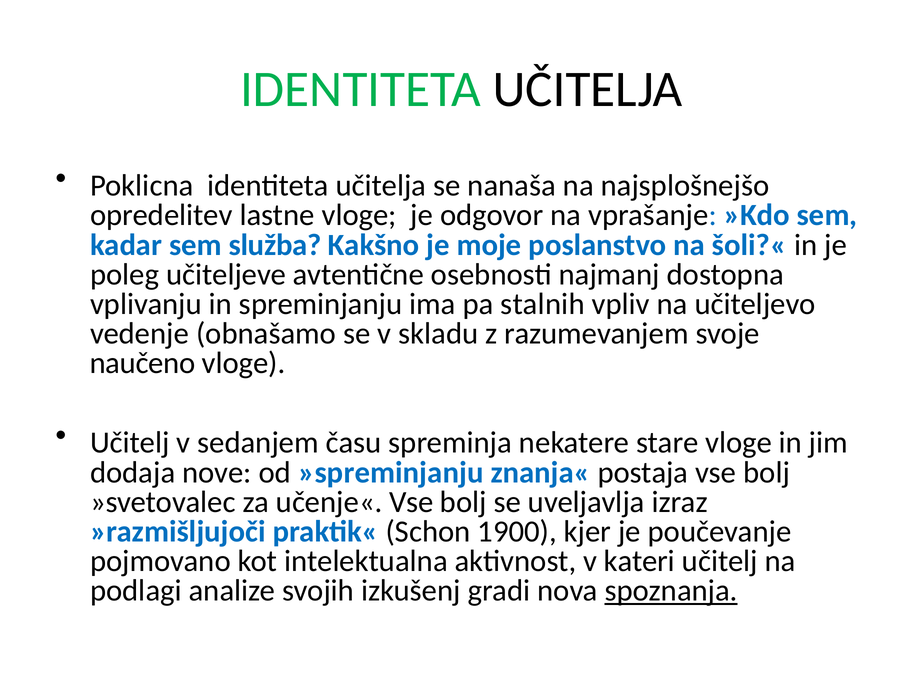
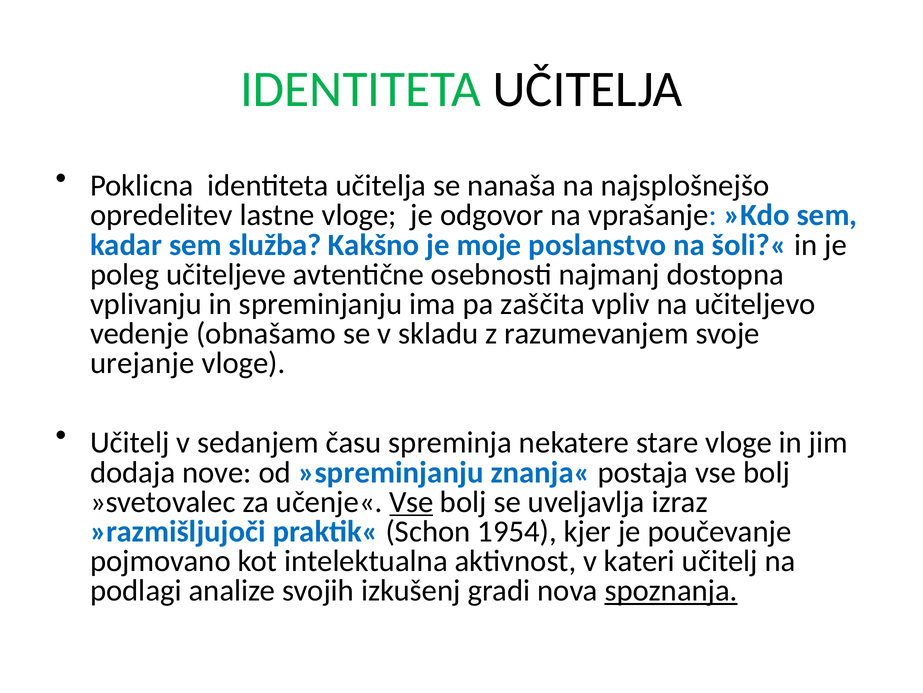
stalnih: stalnih -> zaščita
naučeno: naučeno -> urejanje
Vse at (411, 501) underline: none -> present
1900: 1900 -> 1954
